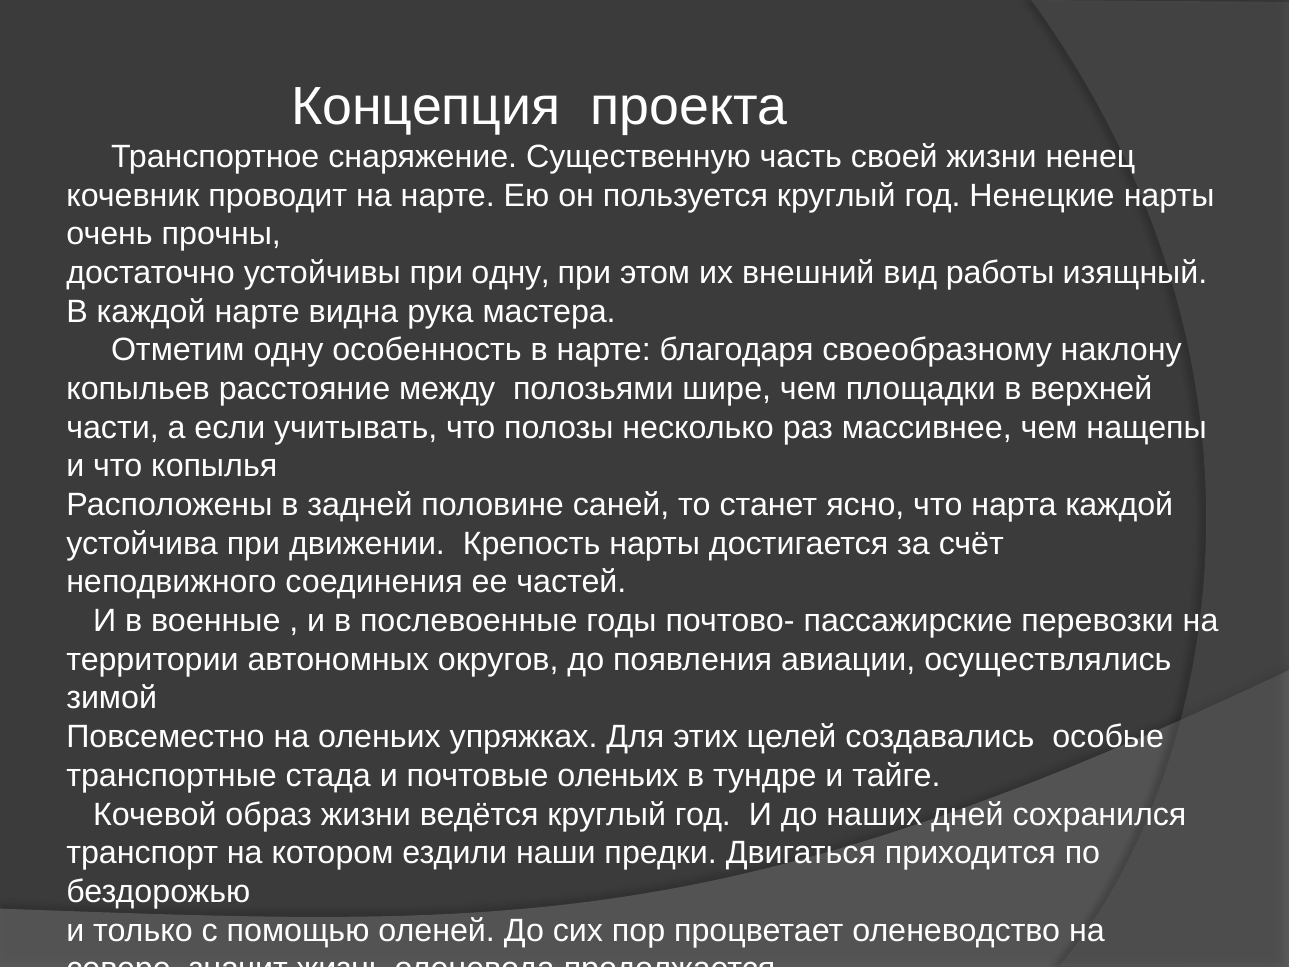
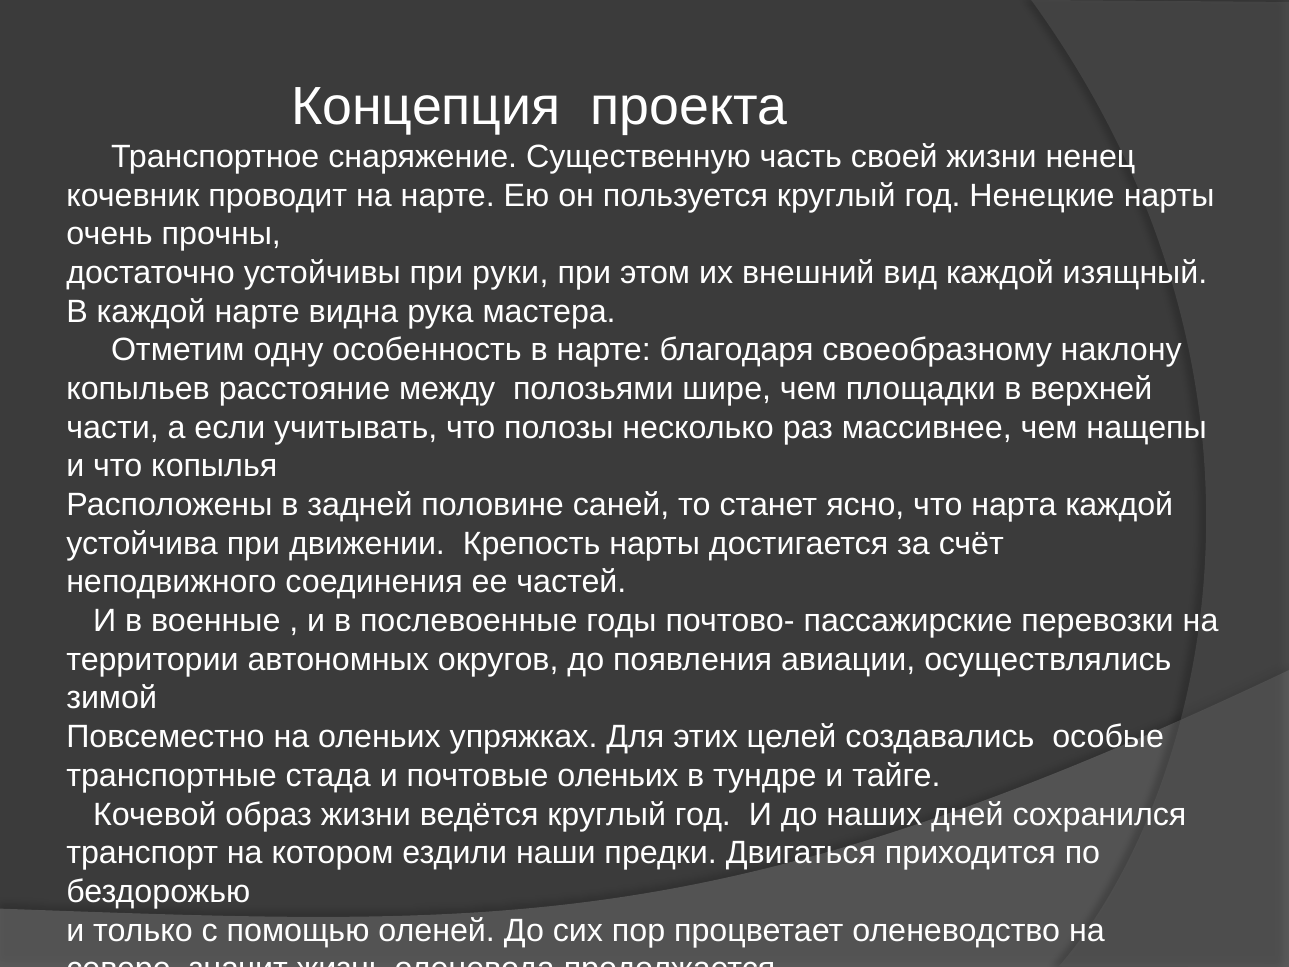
при одну: одну -> руки
вид работы: работы -> каждой
